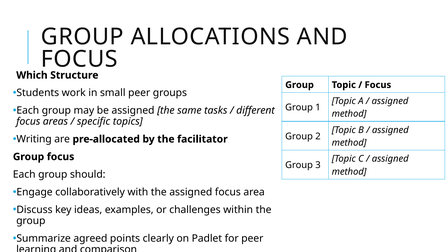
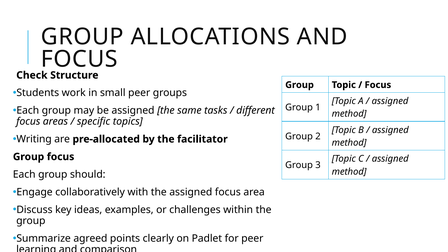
Which: Which -> Check
